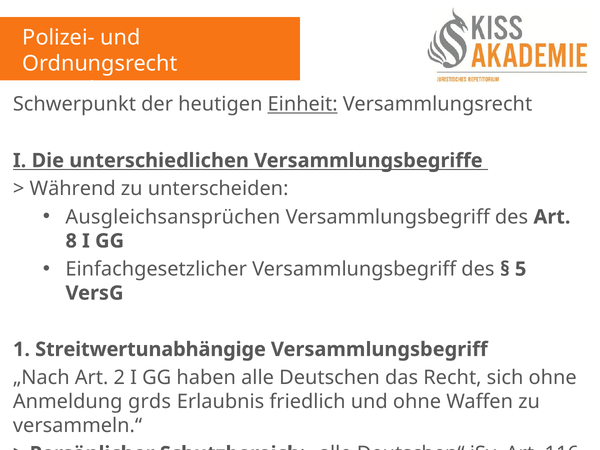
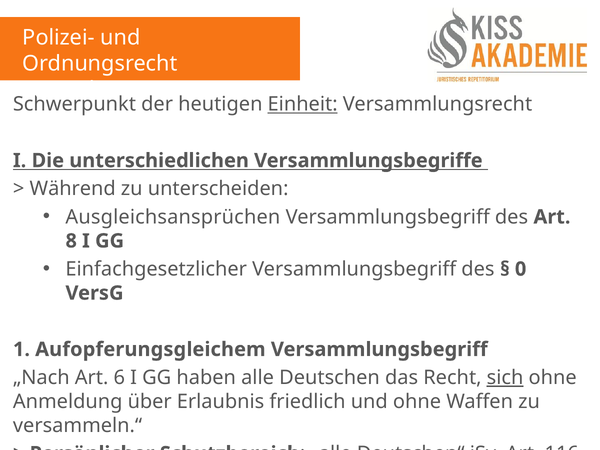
5: 5 -> 0
Streitwertunabhängige: Streitwertunabhängige -> Aufopferungsgleichem
2: 2 -> 6
sich underline: none -> present
grds: grds -> über
